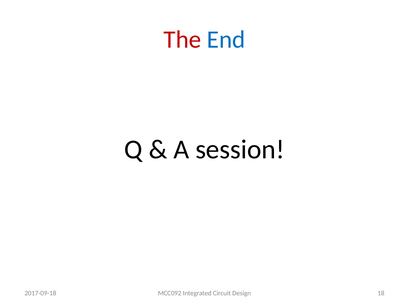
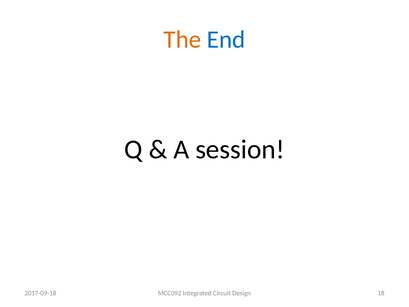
The colour: red -> orange
